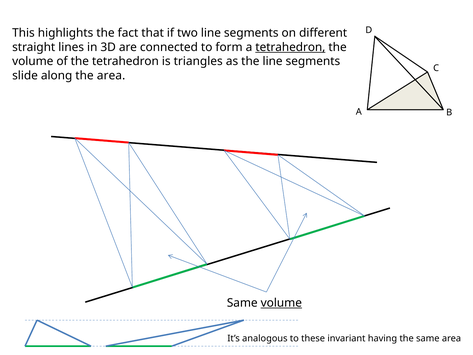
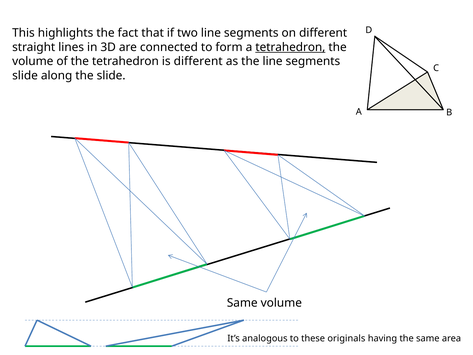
is triangles: triangles -> different
the area: area -> slide
volume at (281, 303) underline: present -> none
invariant: invariant -> originals
